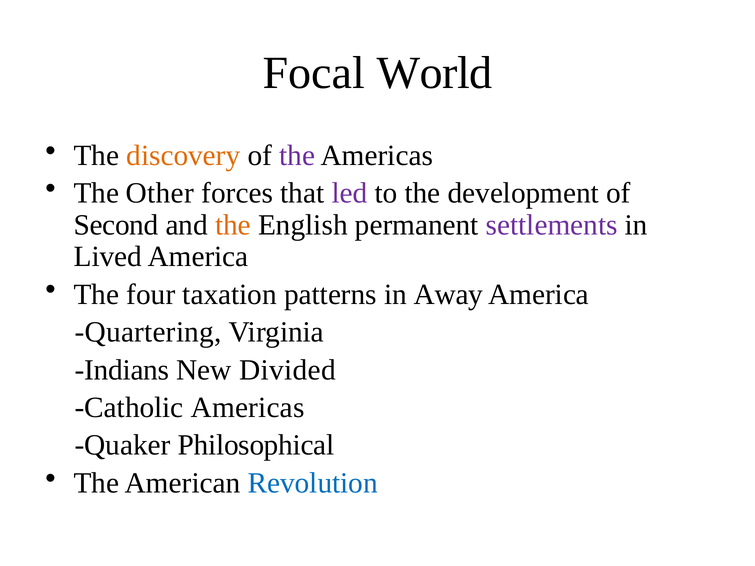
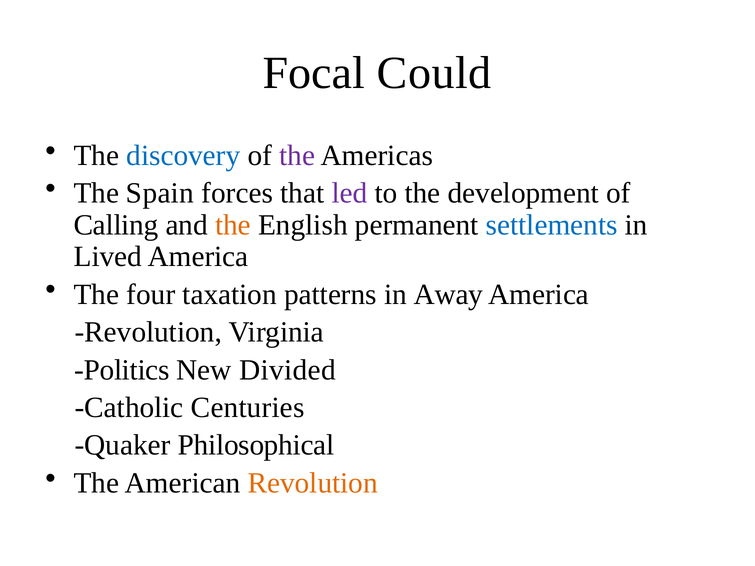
World: World -> Could
discovery colour: orange -> blue
Other: Other -> Spain
Second: Second -> Calling
settlements colour: purple -> blue
Quartering at (148, 332): Quartering -> Revolution
Indians: Indians -> Politics
Catholic Americas: Americas -> Centuries
Revolution at (313, 483) colour: blue -> orange
